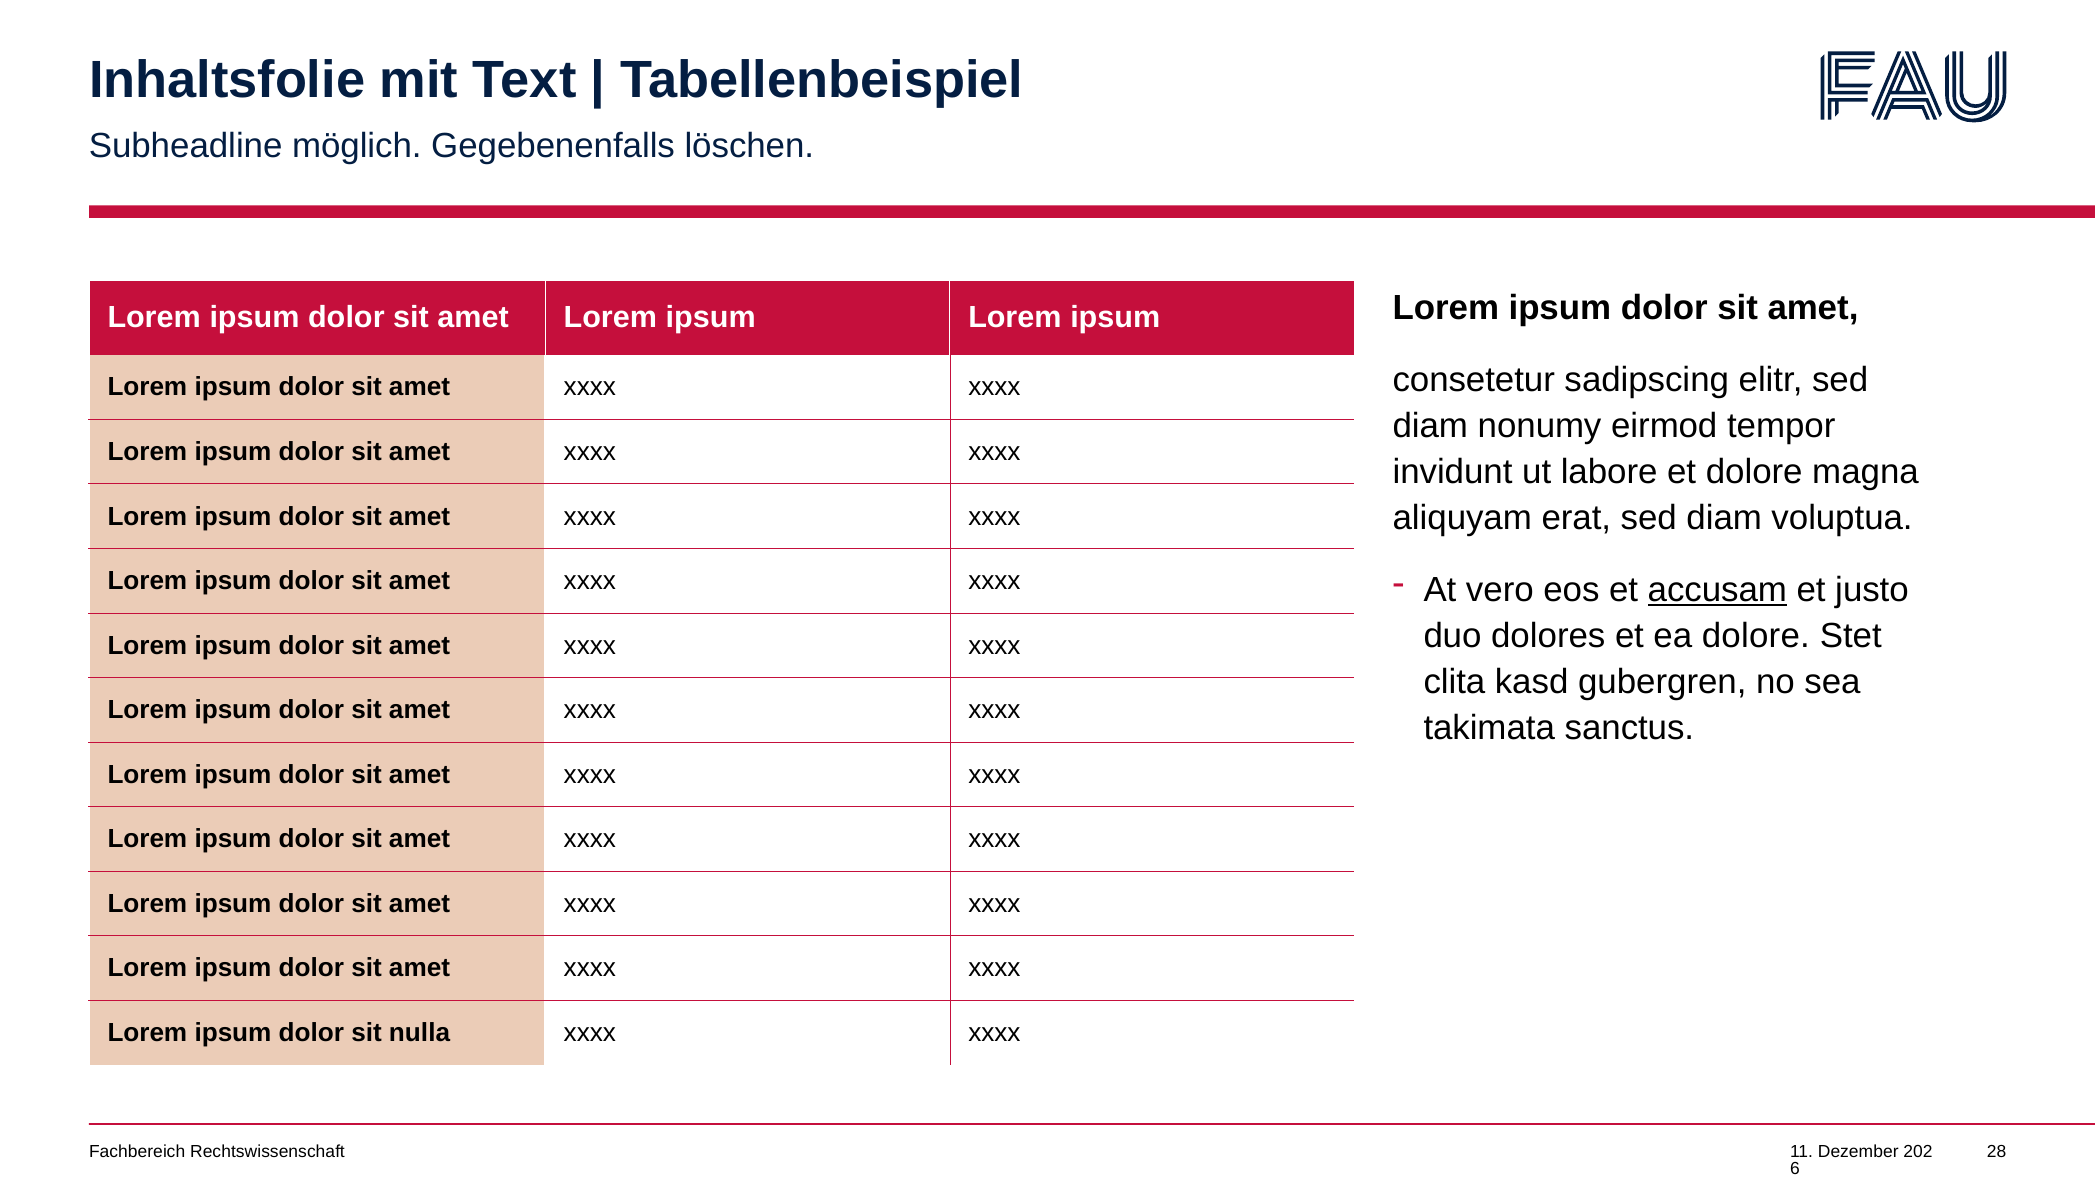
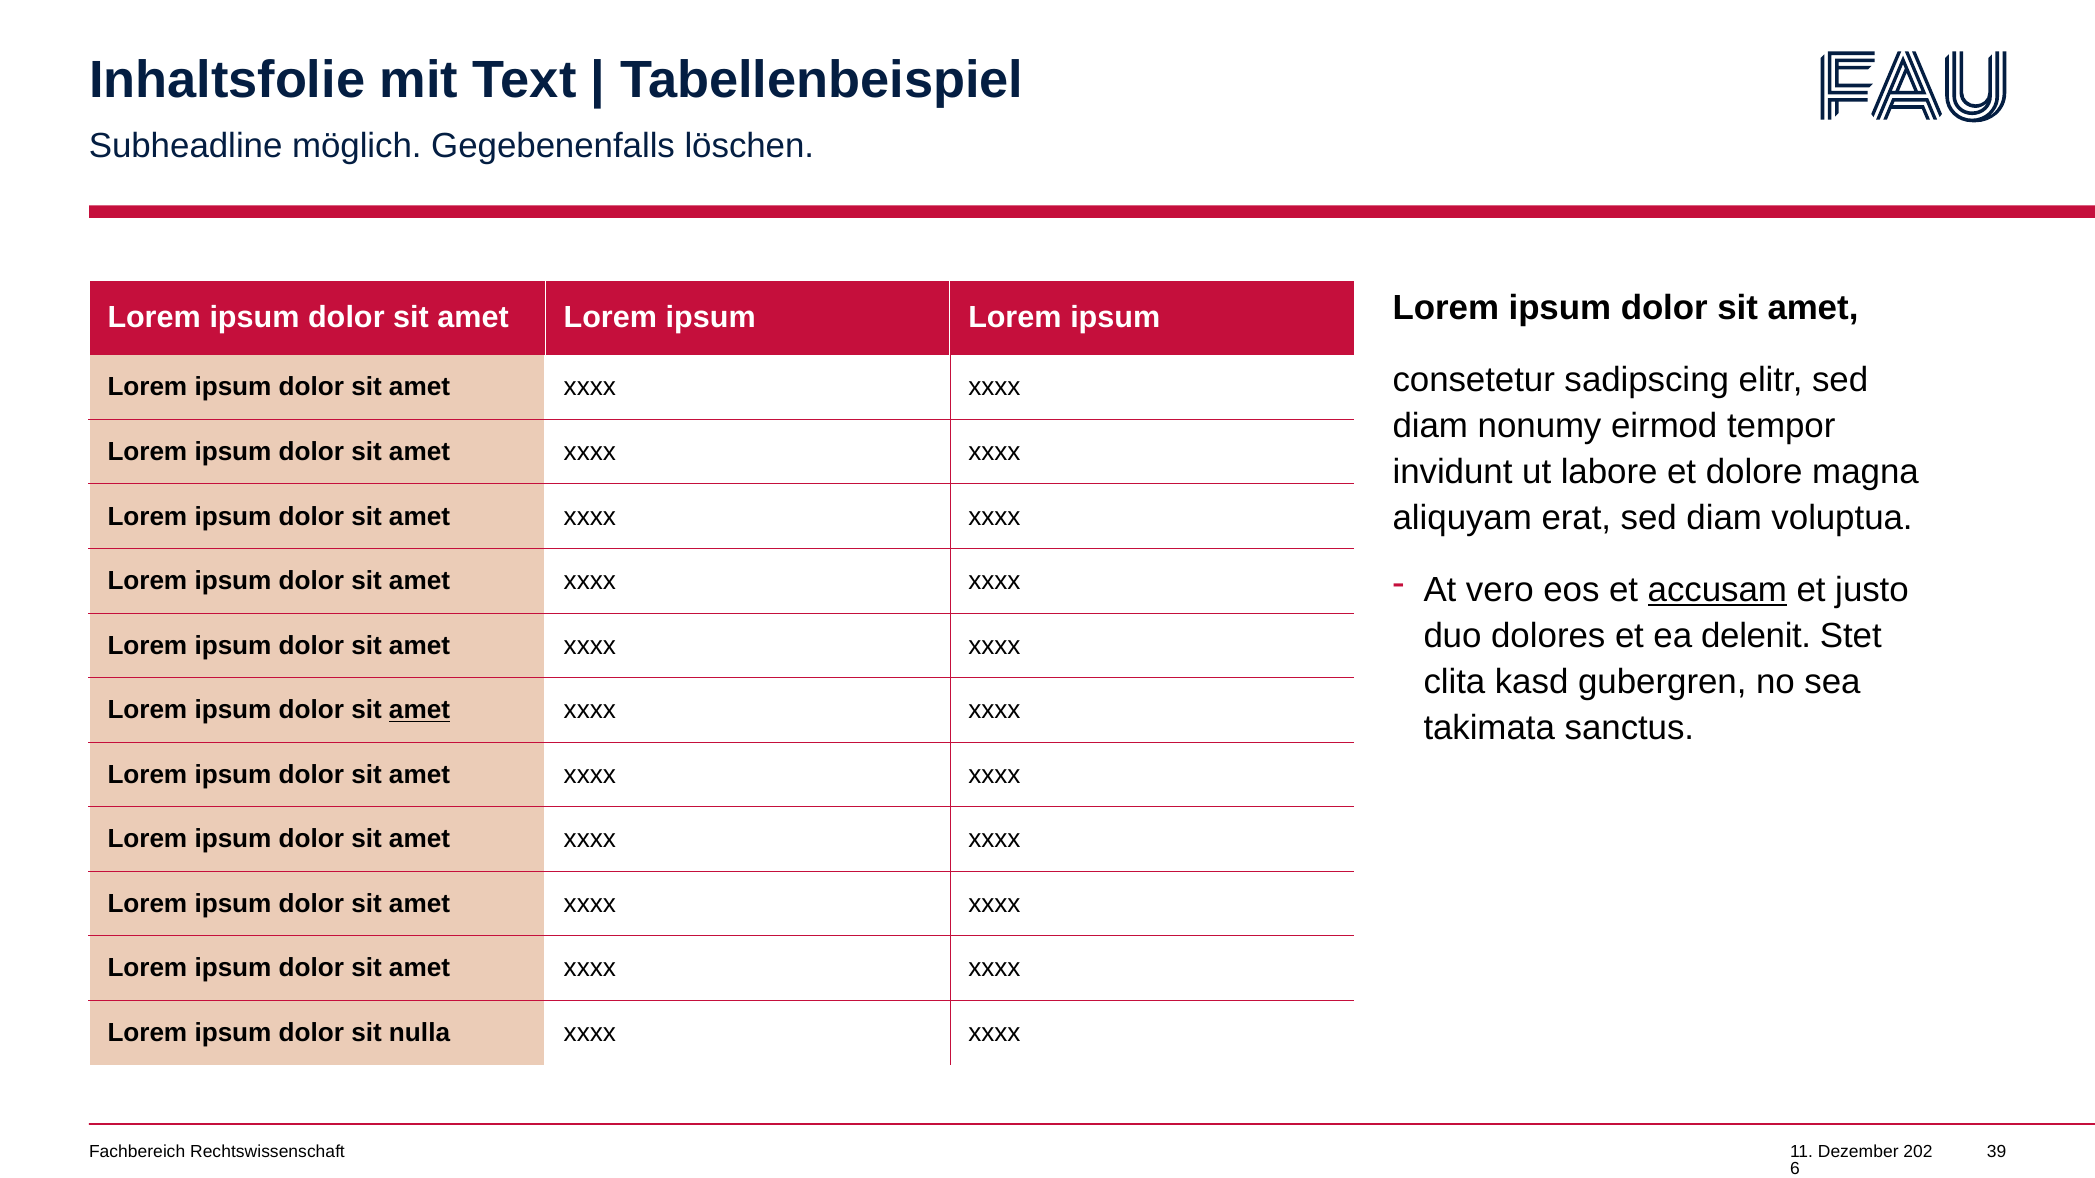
ea dolore: dolore -> delenit
amet at (420, 710) underline: none -> present
28: 28 -> 39
